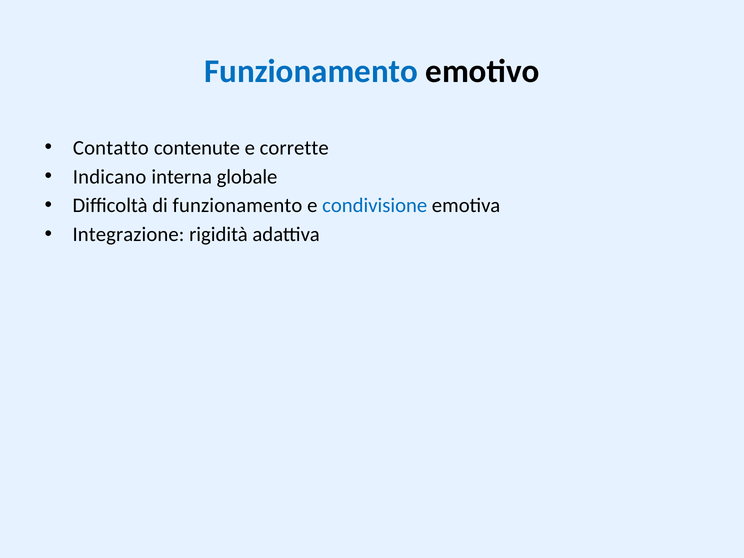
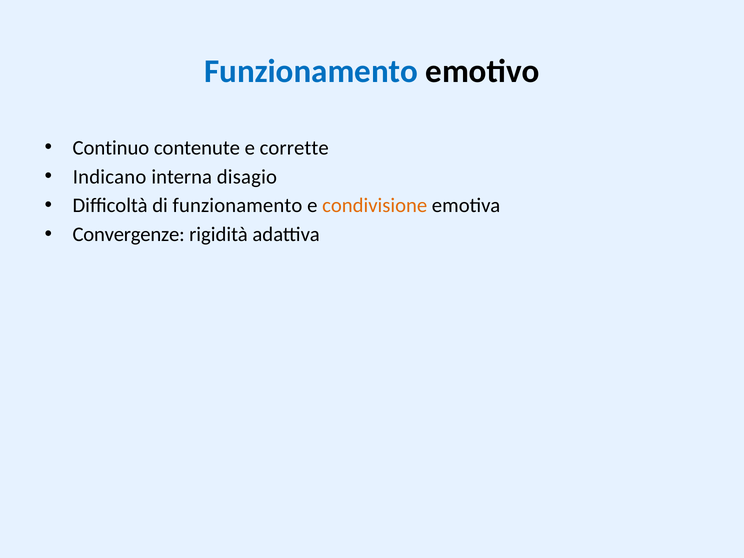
Contatto: Contatto -> Continuo
globale: globale -> disagio
condivisione colour: blue -> orange
Integrazione: Integrazione -> Convergenze
